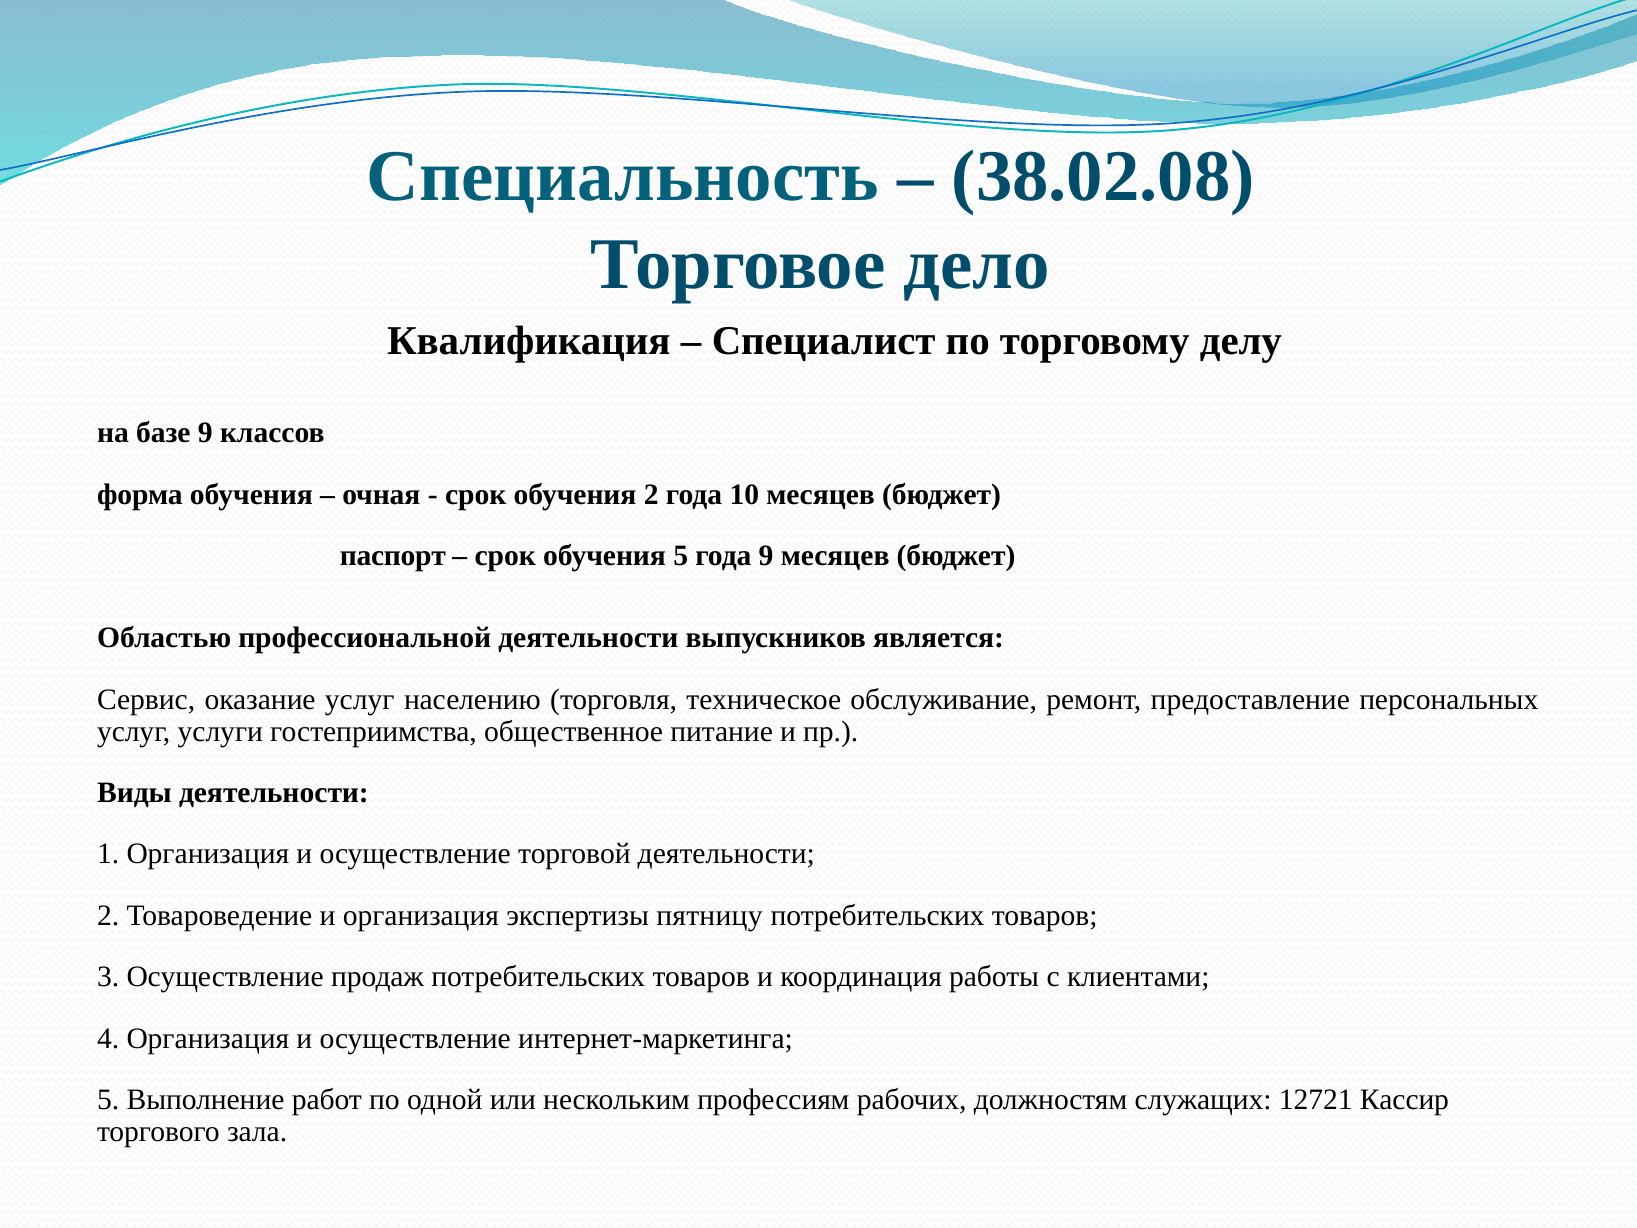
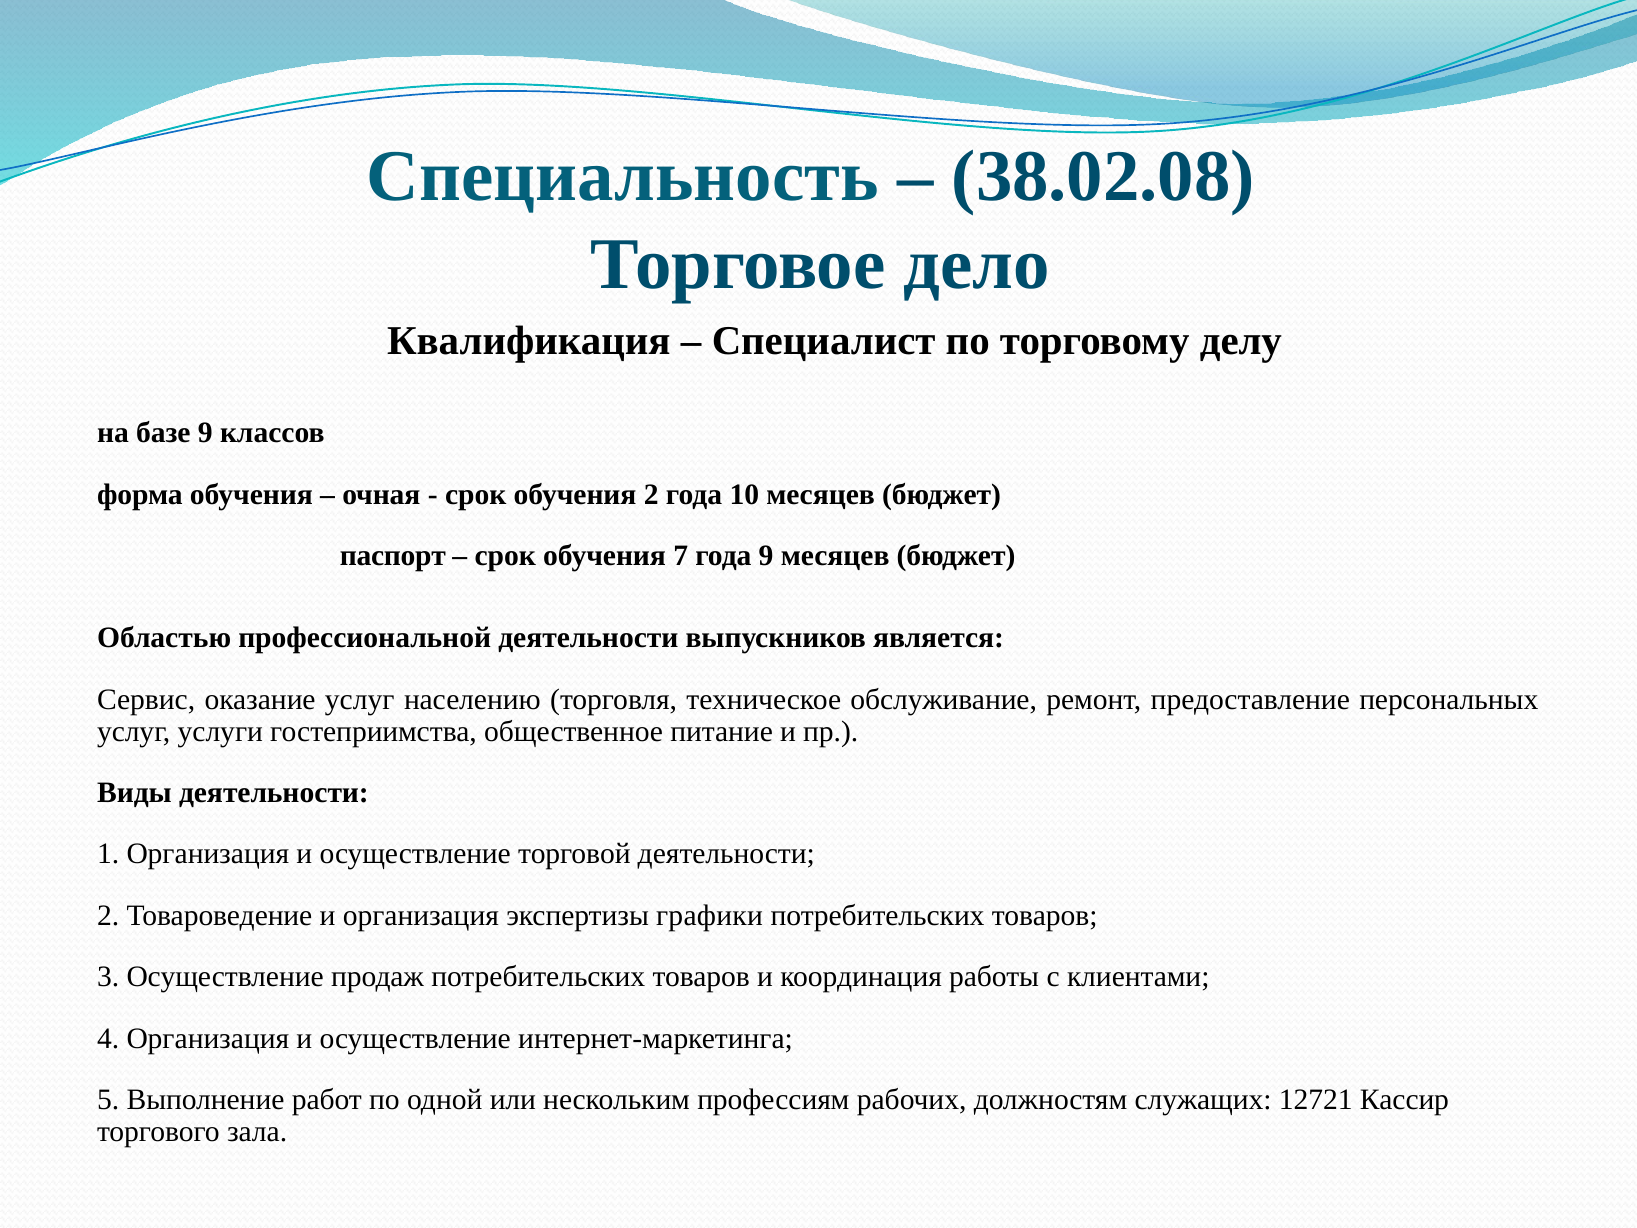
обучения 5: 5 -> 7
пятницу: пятницу -> графики
